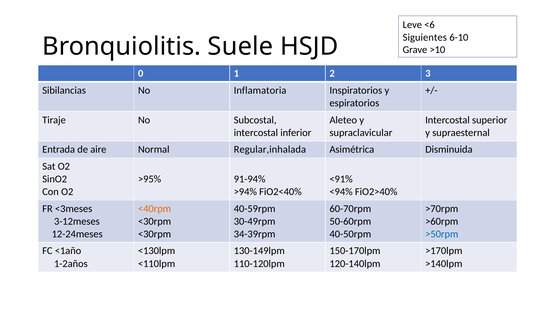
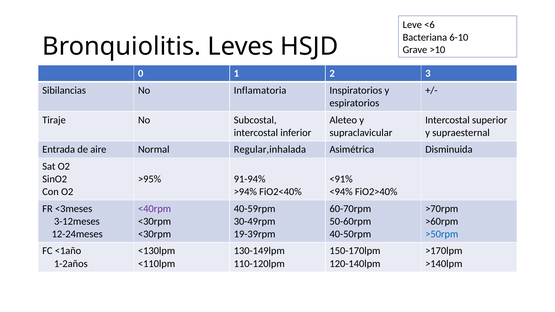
Siguientes: Siguientes -> Bacteriana
Suele: Suele -> Leves
<40rpm colour: orange -> purple
34-39rpm: 34-39rpm -> 19-39rpm
